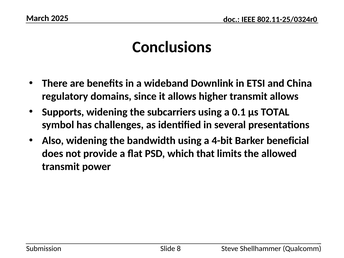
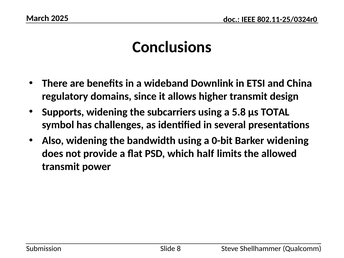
transmit allows: allows -> design
0.1: 0.1 -> 5.8
4-bit: 4-bit -> 0-bit
Barker beneficial: beneficial -> widening
that: that -> half
